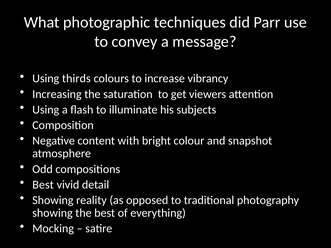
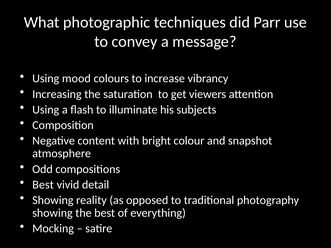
thirds: thirds -> mood
